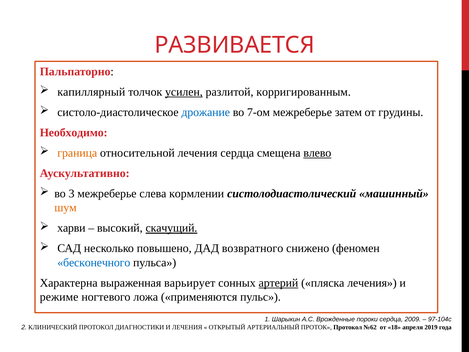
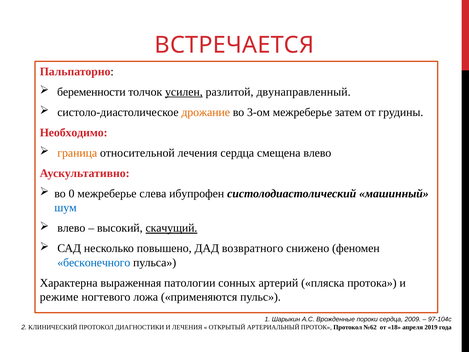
РАЗВИВАЕТСЯ: РАЗВИВАЕТСЯ -> ВСТРЕЧАЕТСЯ
капиллярный: капиллярный -> беременности
корригированным: корригированным -> двунаправленный
дрожание colour: blue -> orange
7-ом: 7-ом -> 3-ом
влево at (317, 153) underline: present -> none
3: 3 -> 0
кормлении: кормлении -> ибупрофен
шум colour: orange -> blue
харви at (71, 228): харви -> влево
варьирует: варьирует -> патологии
артерий underline: present -> none
пляска лечения: лечения -> протока
